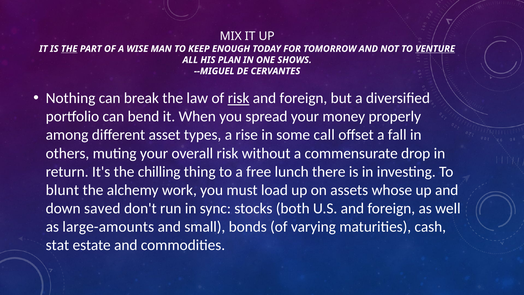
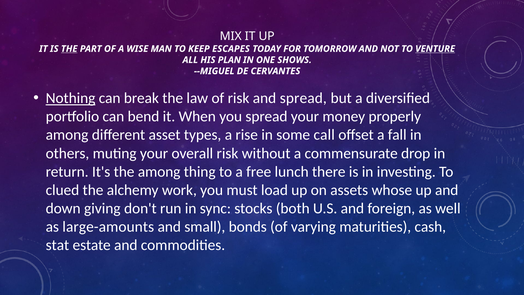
ENOUGH: ENOUGH -> ESCAPES
Nothing underline: none -> present
risk at (239, 98) underline: present -> none
foreign at (303, 98): foreign -> spread
the chilling: chilling -> among
blunt: blunt -> clued
saved: saved -> giving
